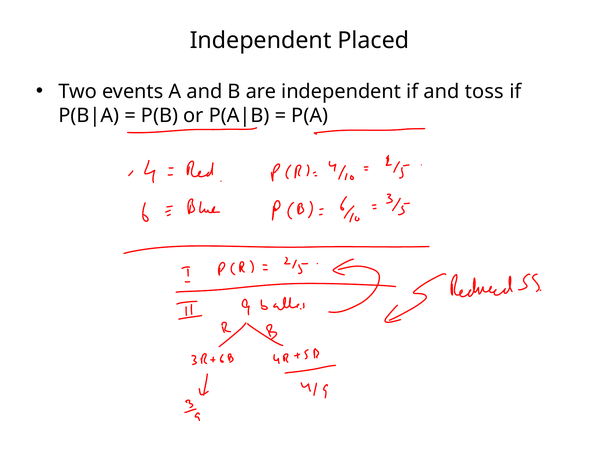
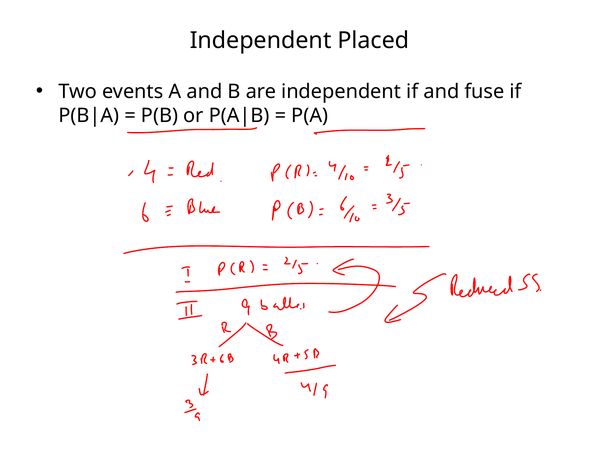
toss: toss -> fuse
